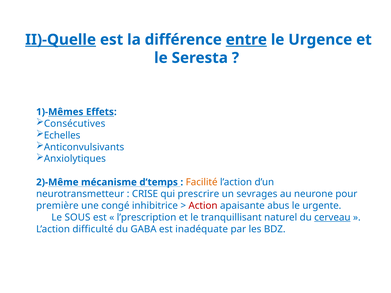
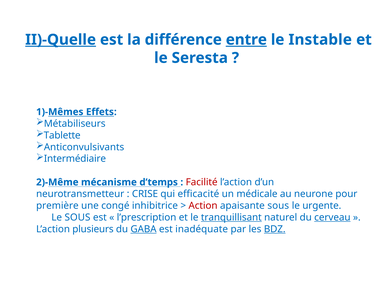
Urgence: Urgence -> Instable
Consécutives: Consécutives -> Métabiliseurs
Echelles: Echelles -> Tablette
Anxiolytiques: Anxiolytiques -> Intermédiaire
Facilité colour: orange -> red
prescrire: prescrire -> efficacité
sevrages: sevrages -> médicale
apaisante abus: abus -> sous
tranquillisant underline: none -> present
difficulté: difficulté -> plusieurs
GABA underline: none -> present
BDZ underline: none -> present
